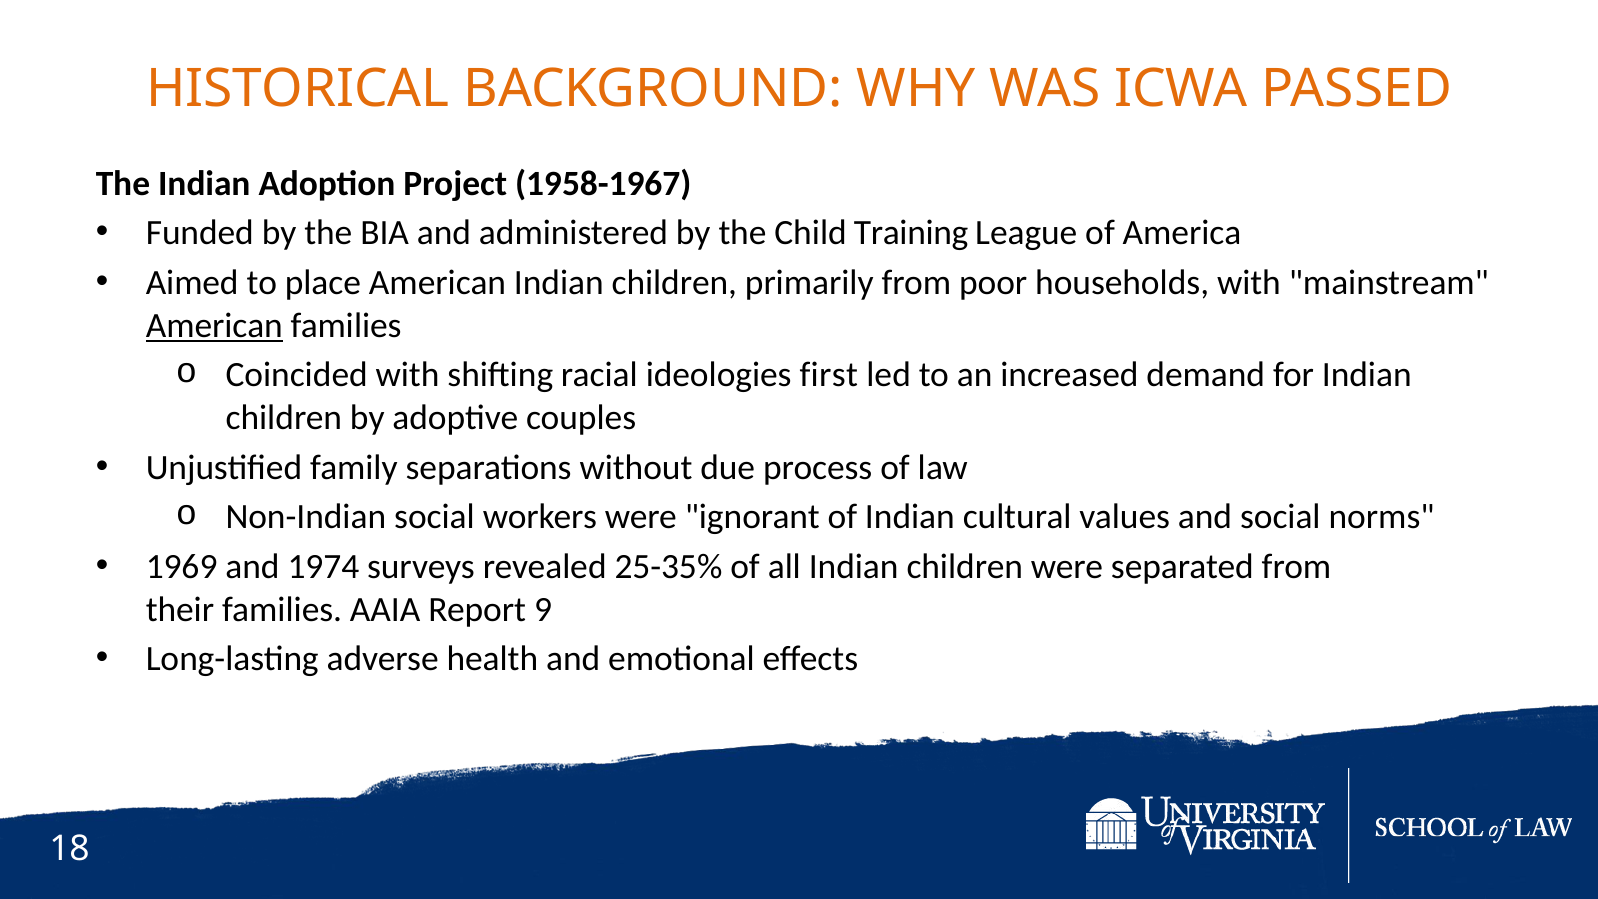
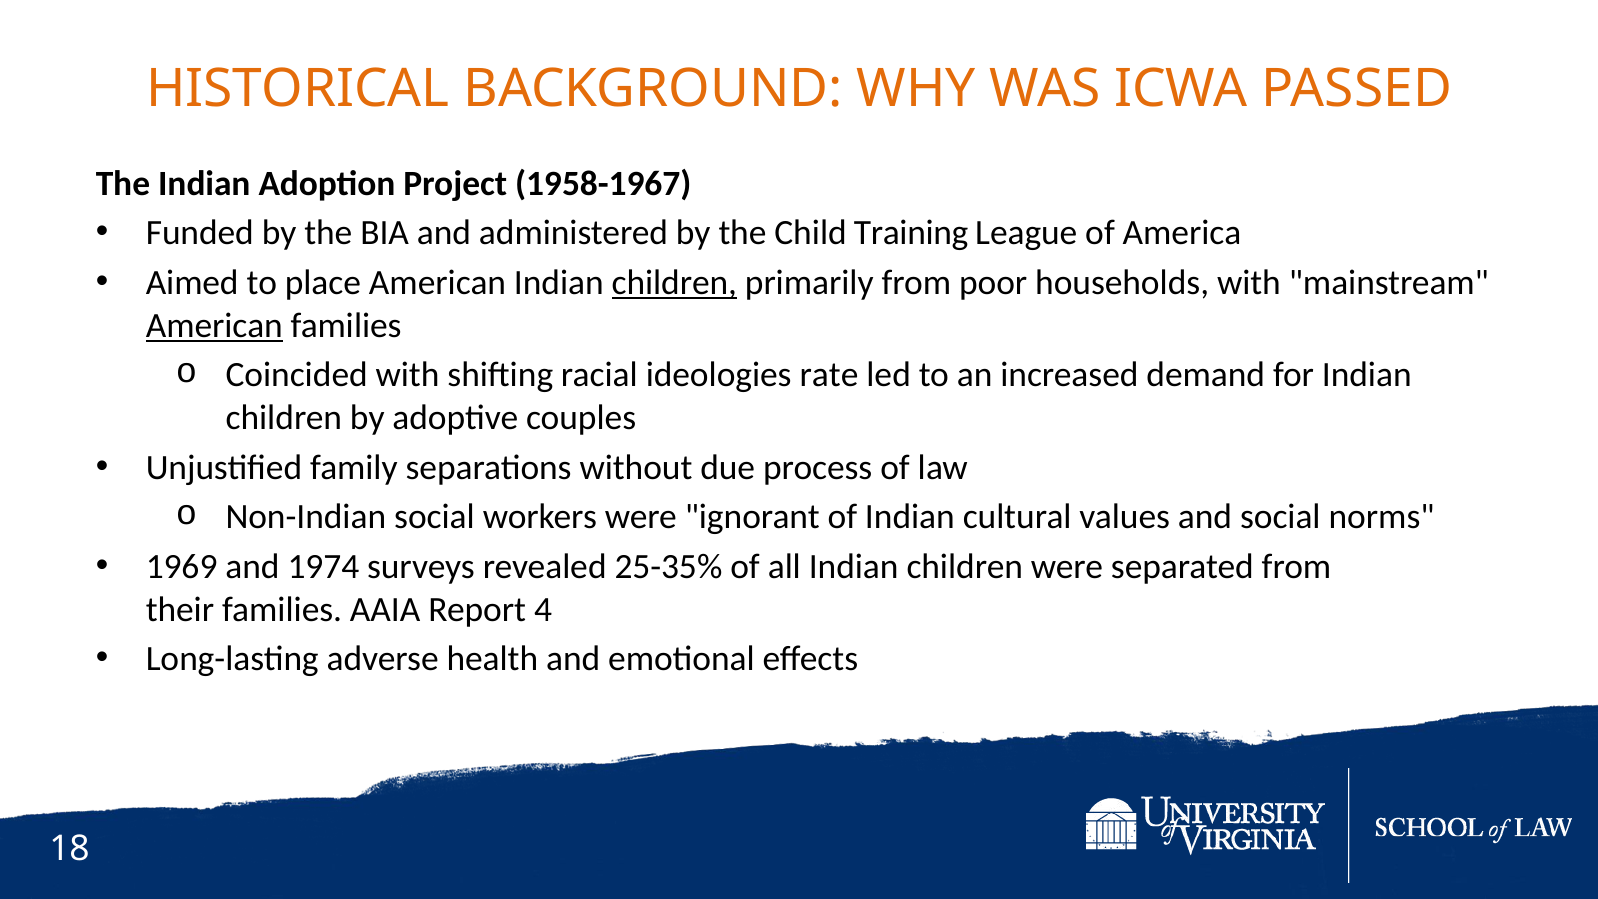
children at (674, 283) underline: none -> present
first: first -> rate
9: 9 -> 4
